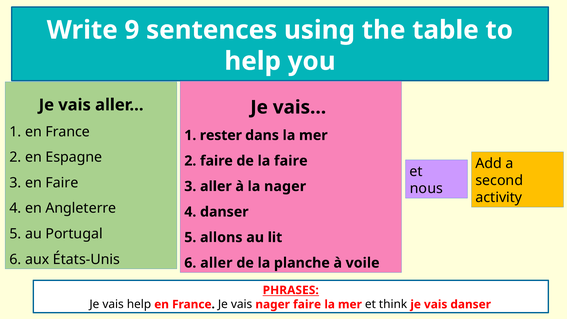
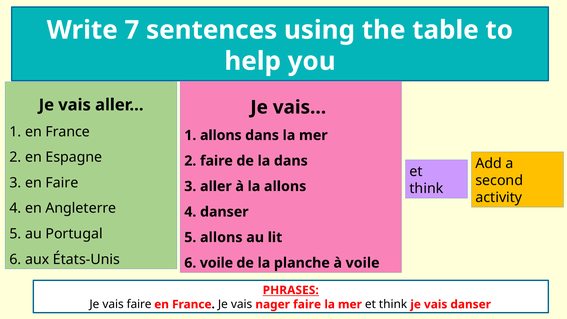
9: 9 -> 7
1 rester: rester -> allons
la faire: faire -> dans
la nager: nager -> allons
nous at (426, 188): nous -> think
6 aller: aller -> voile
vais help: help -> faire
